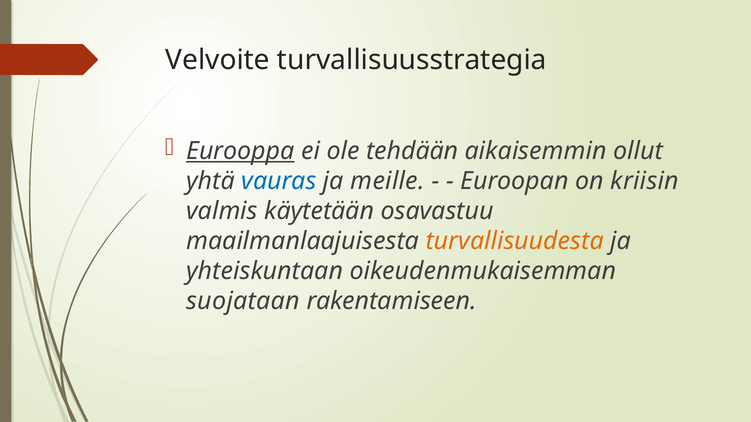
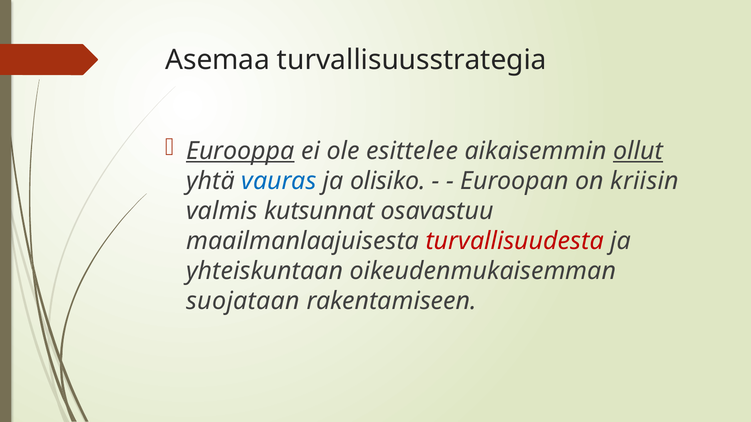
Velvoite: Velvoite -> Asemaa
tehdään: tehdään -> esittelee
ollut underline: none -> present
meille: meille -> olisiko
käytetään: käytetään -> kutsunnat
turvallisuudesta colour: orange -> red
